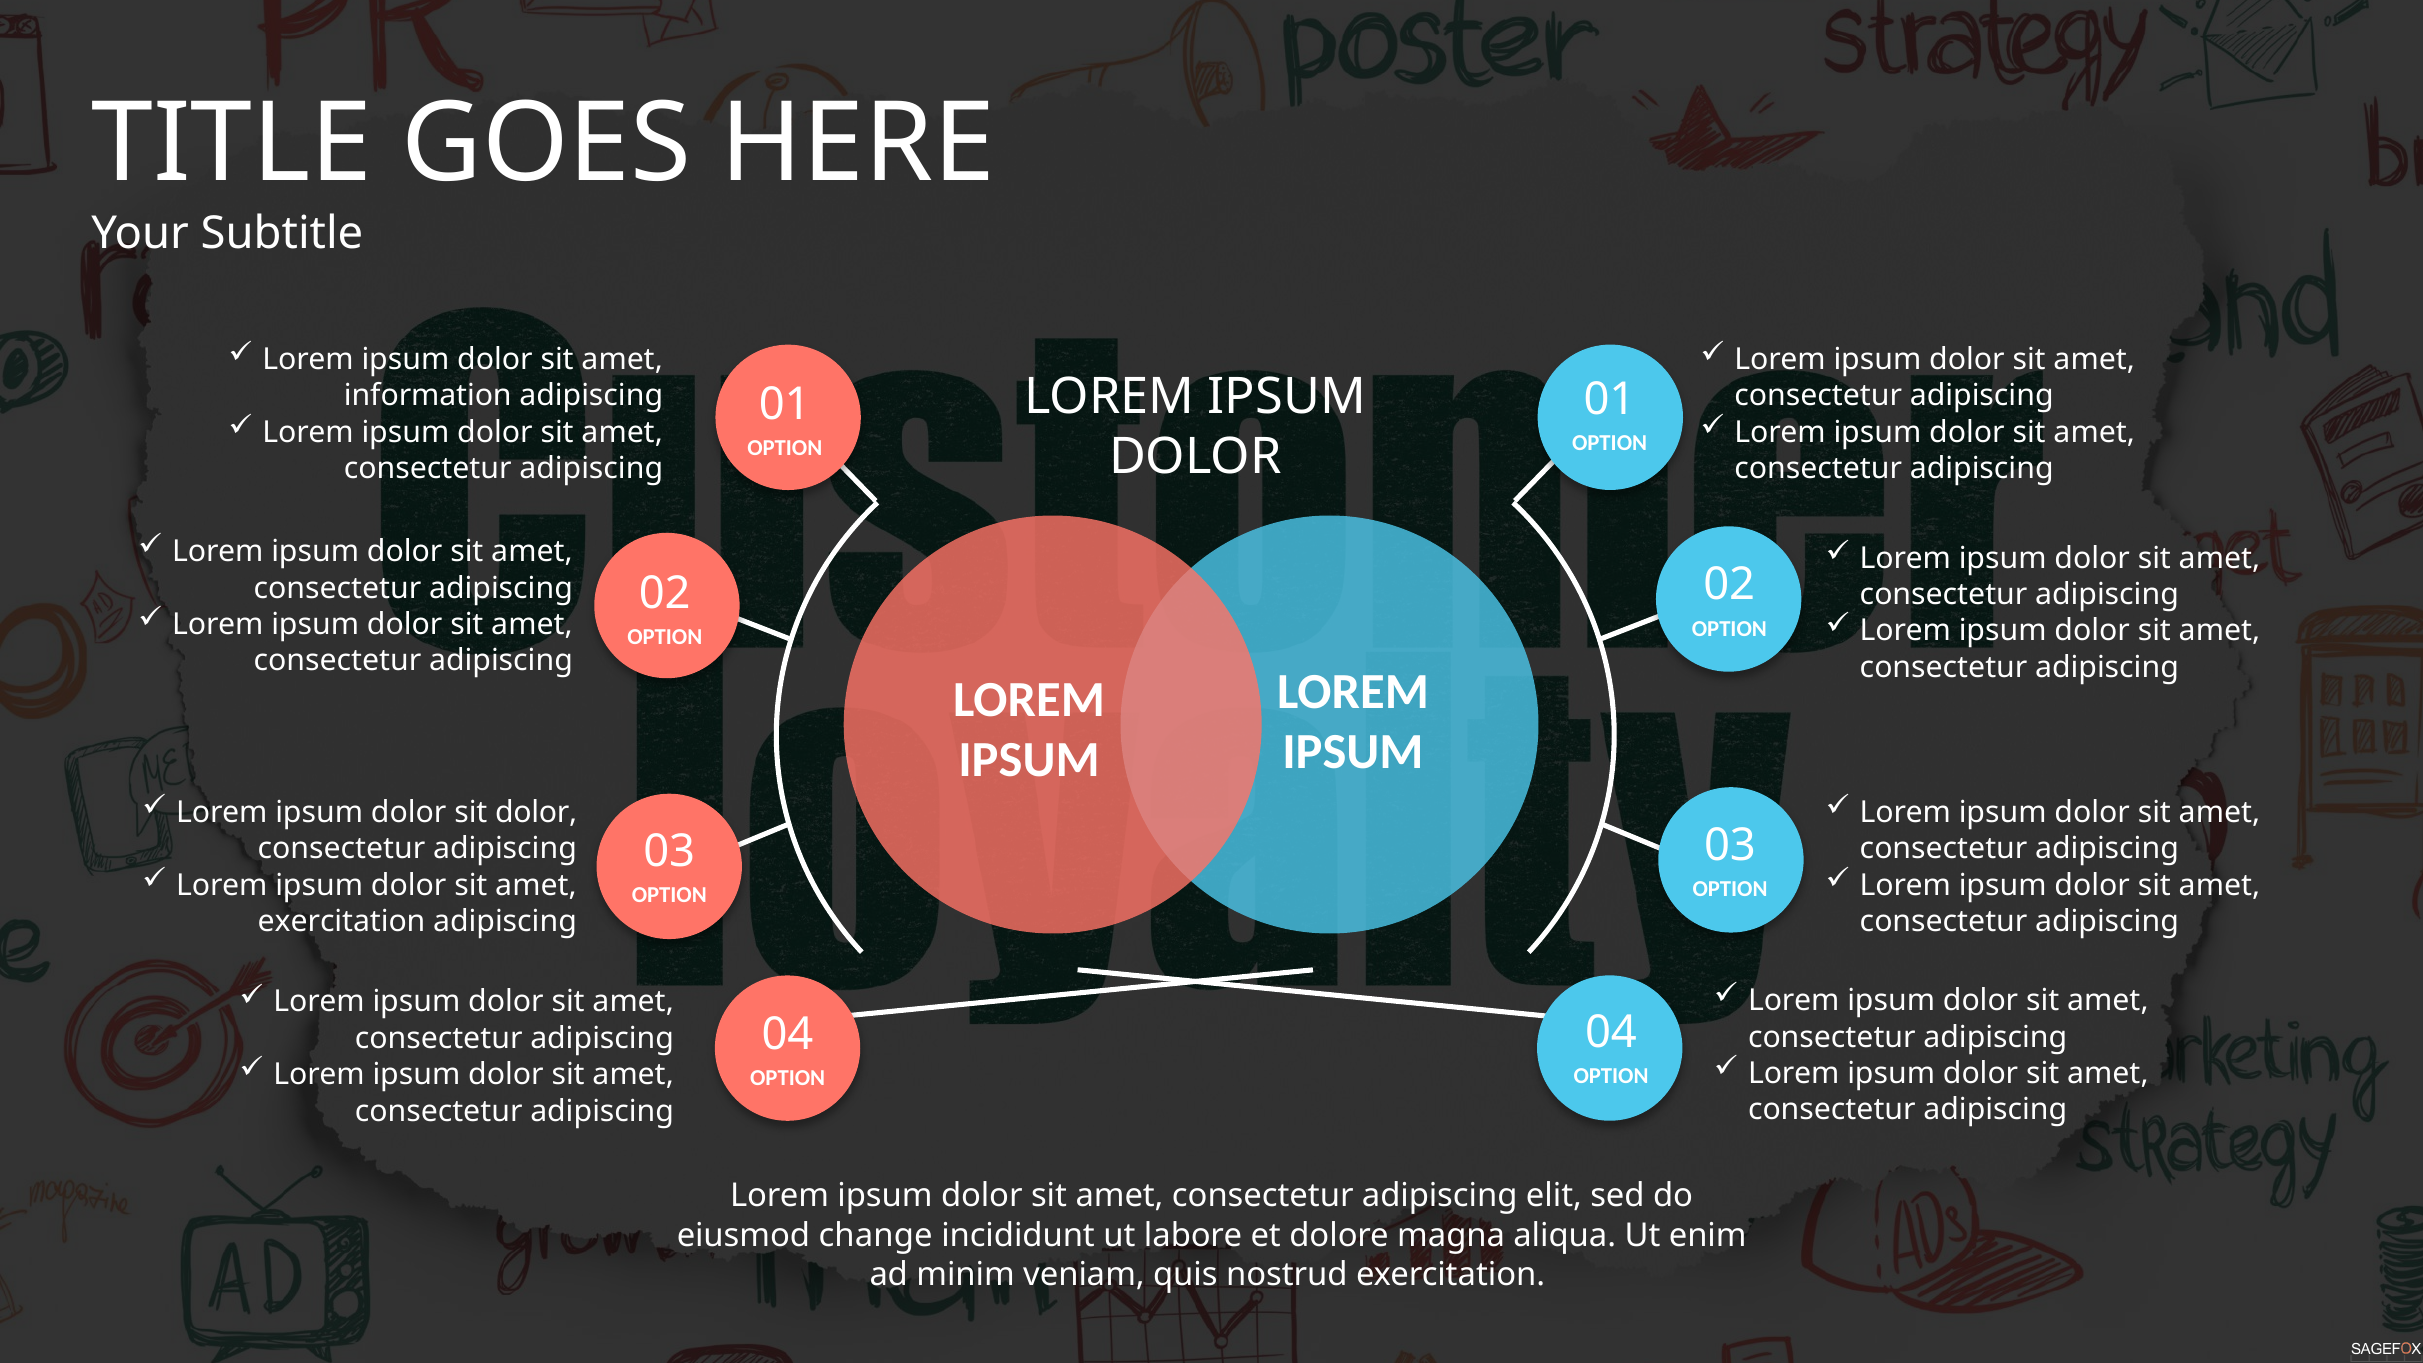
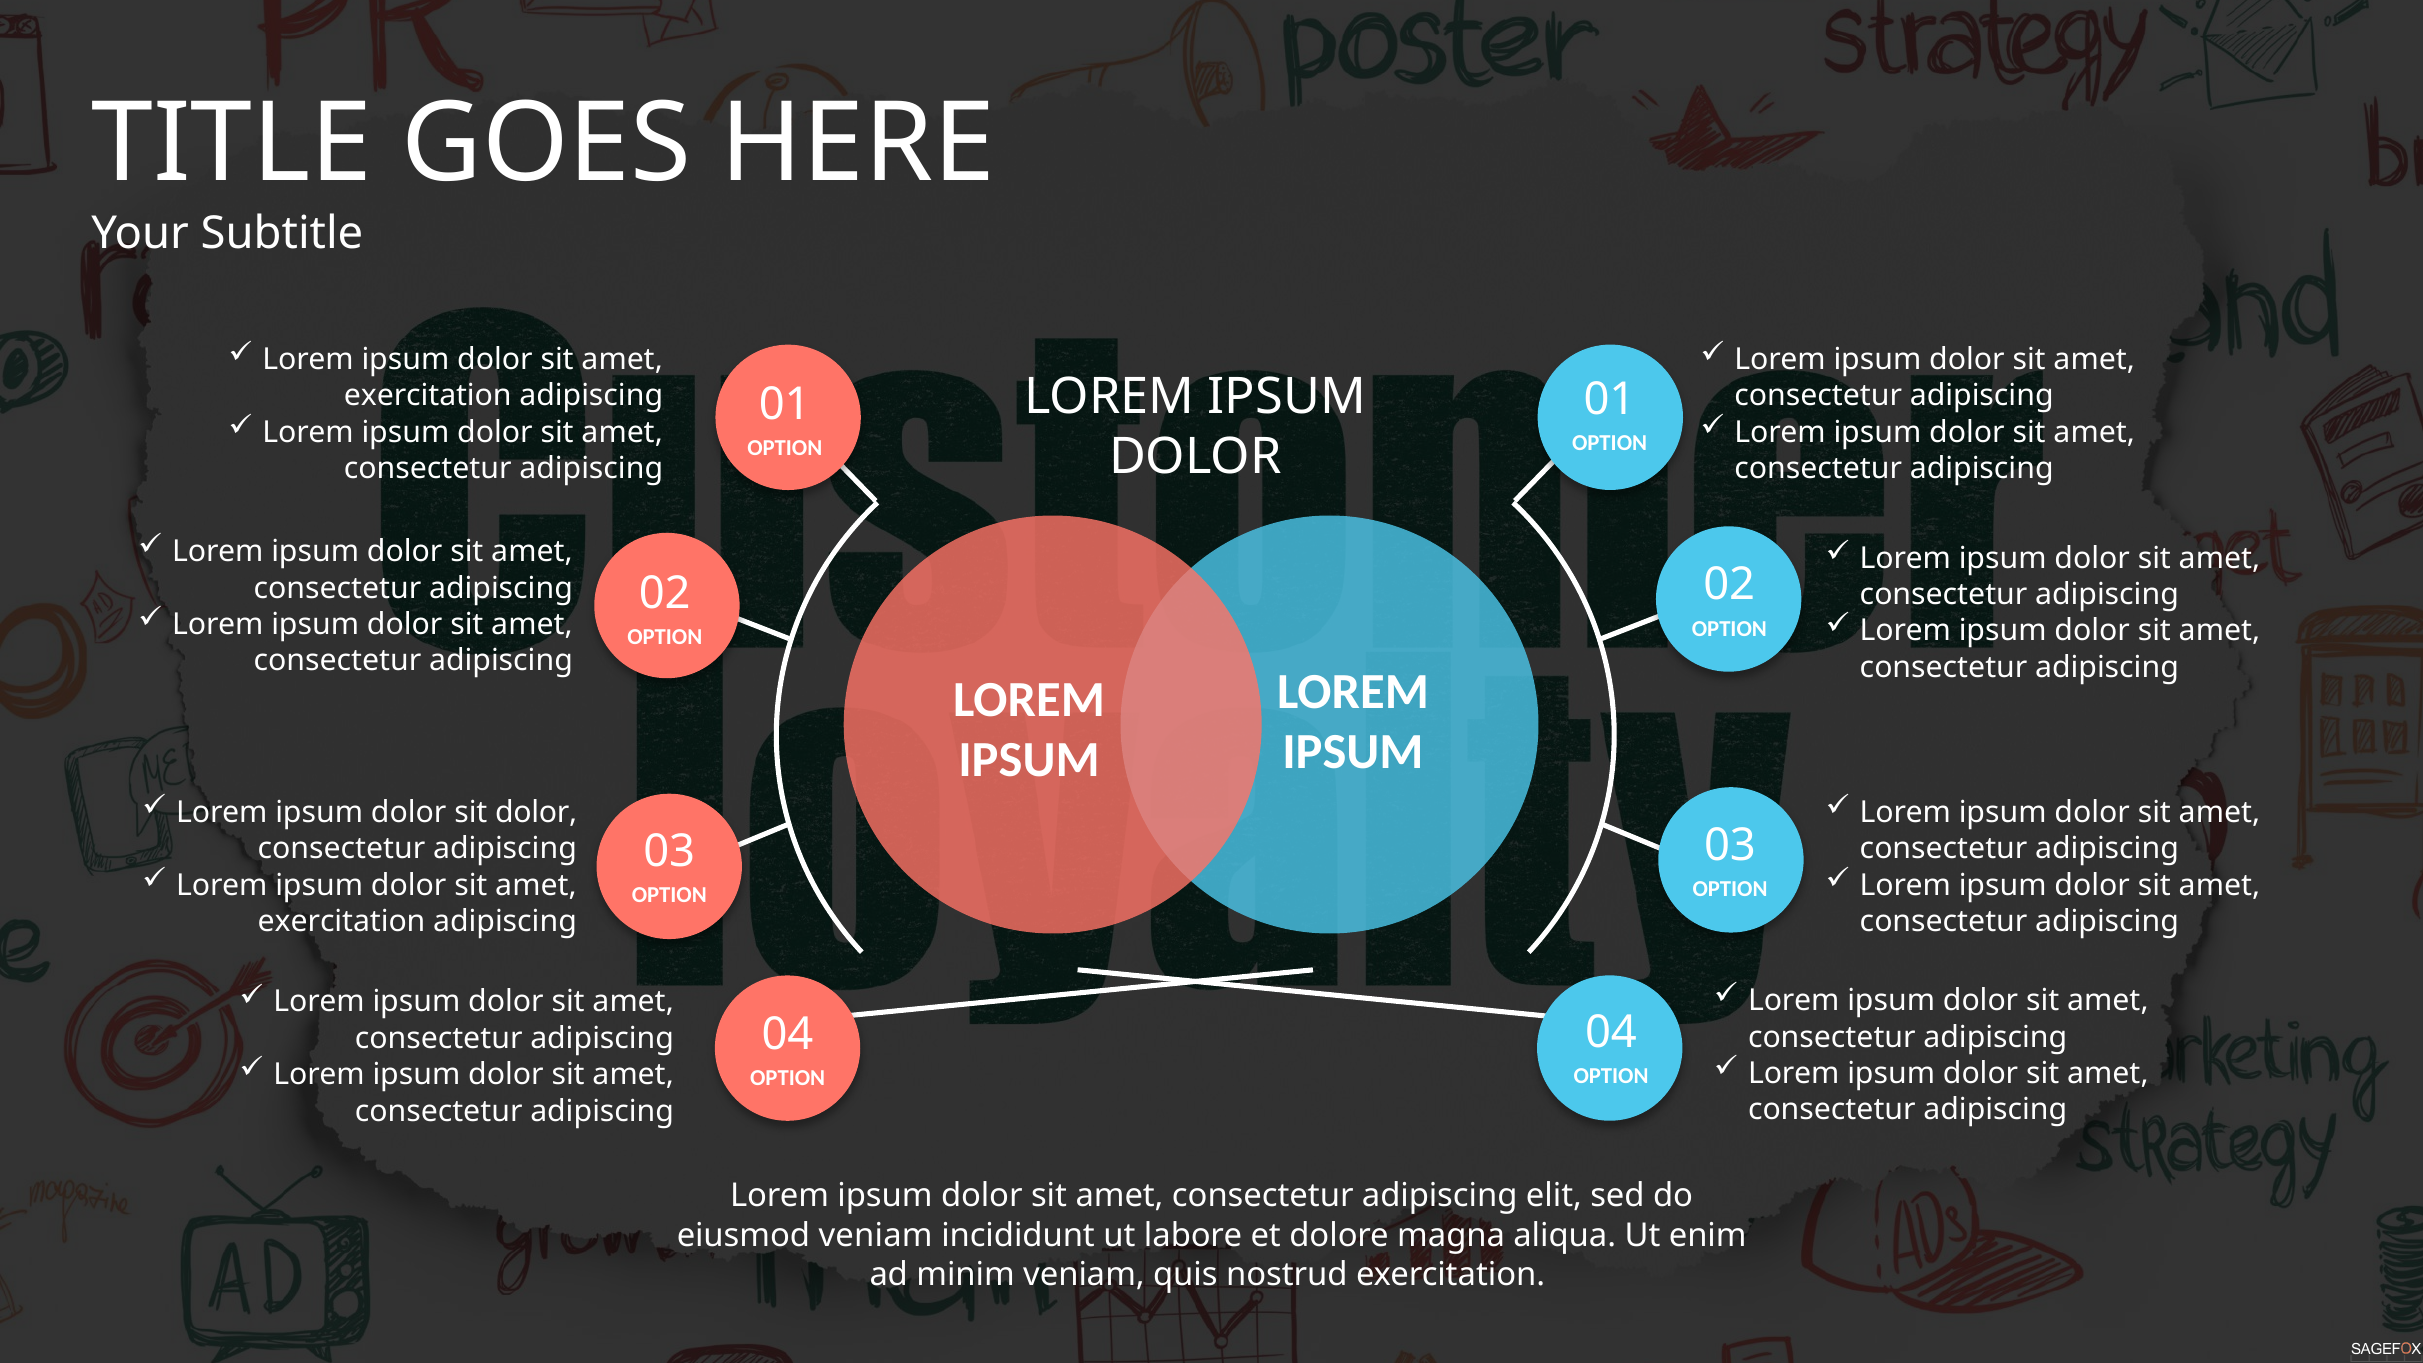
information at (428, 396): information -> exercitation
eiusmod change: change -> veniam
